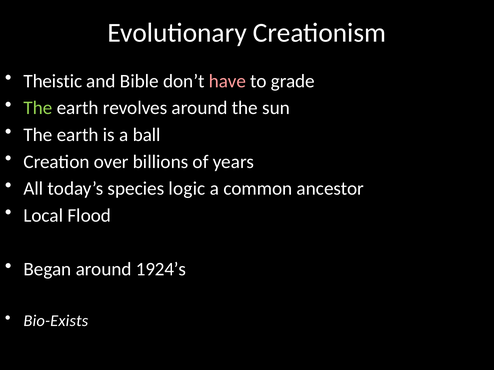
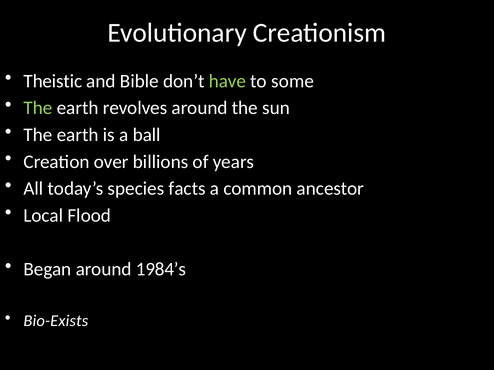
have colour: pink -> light green
grade: grade -> some
logic: logic -> facts
1924’s: 1924’s -> 1984’s
